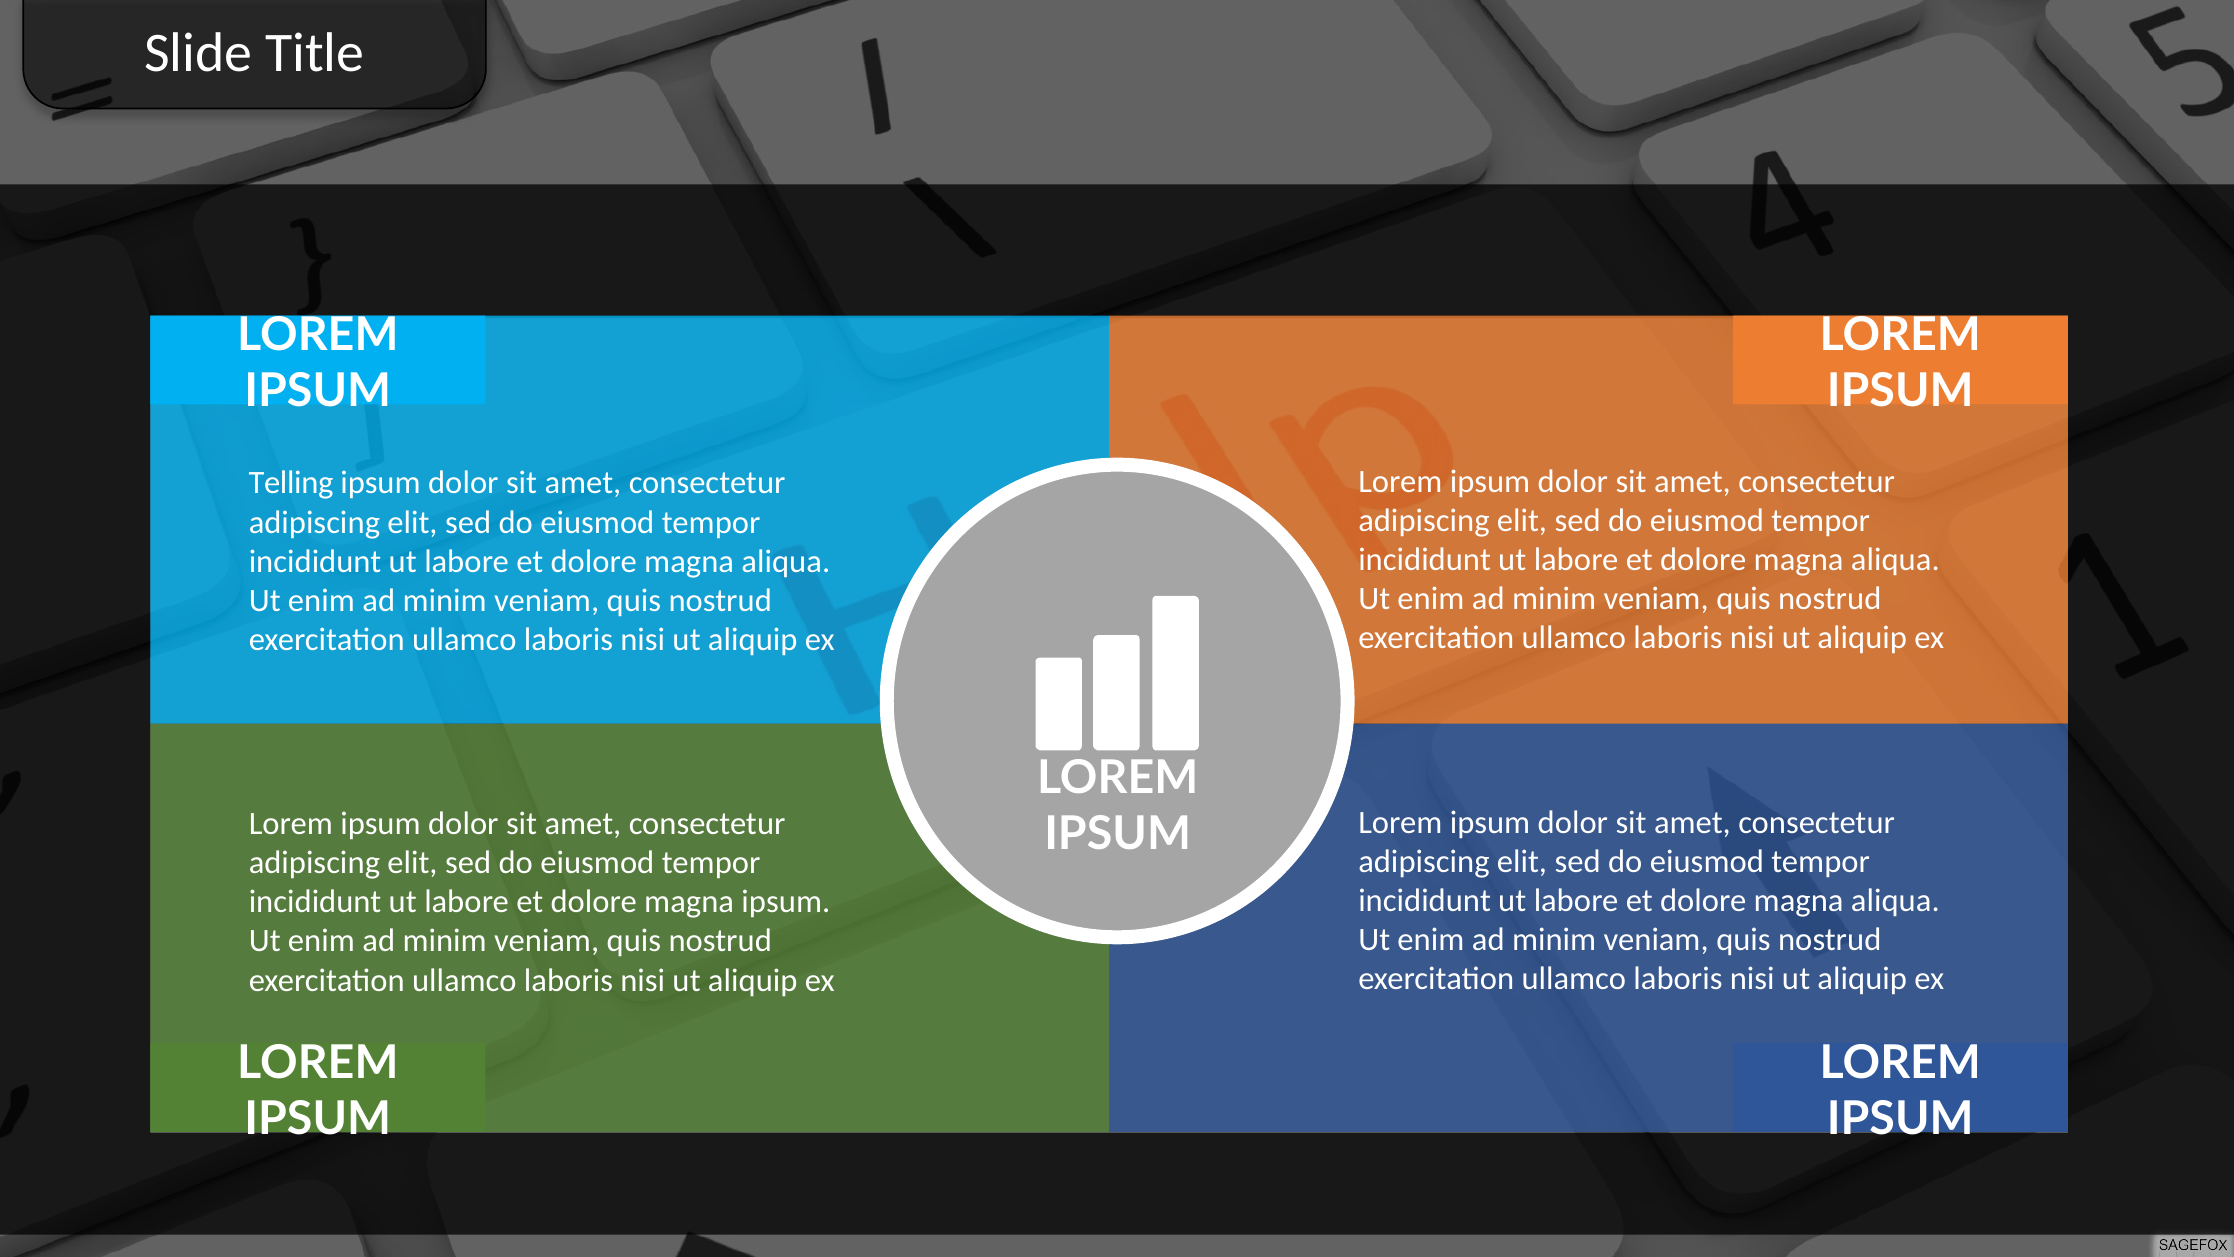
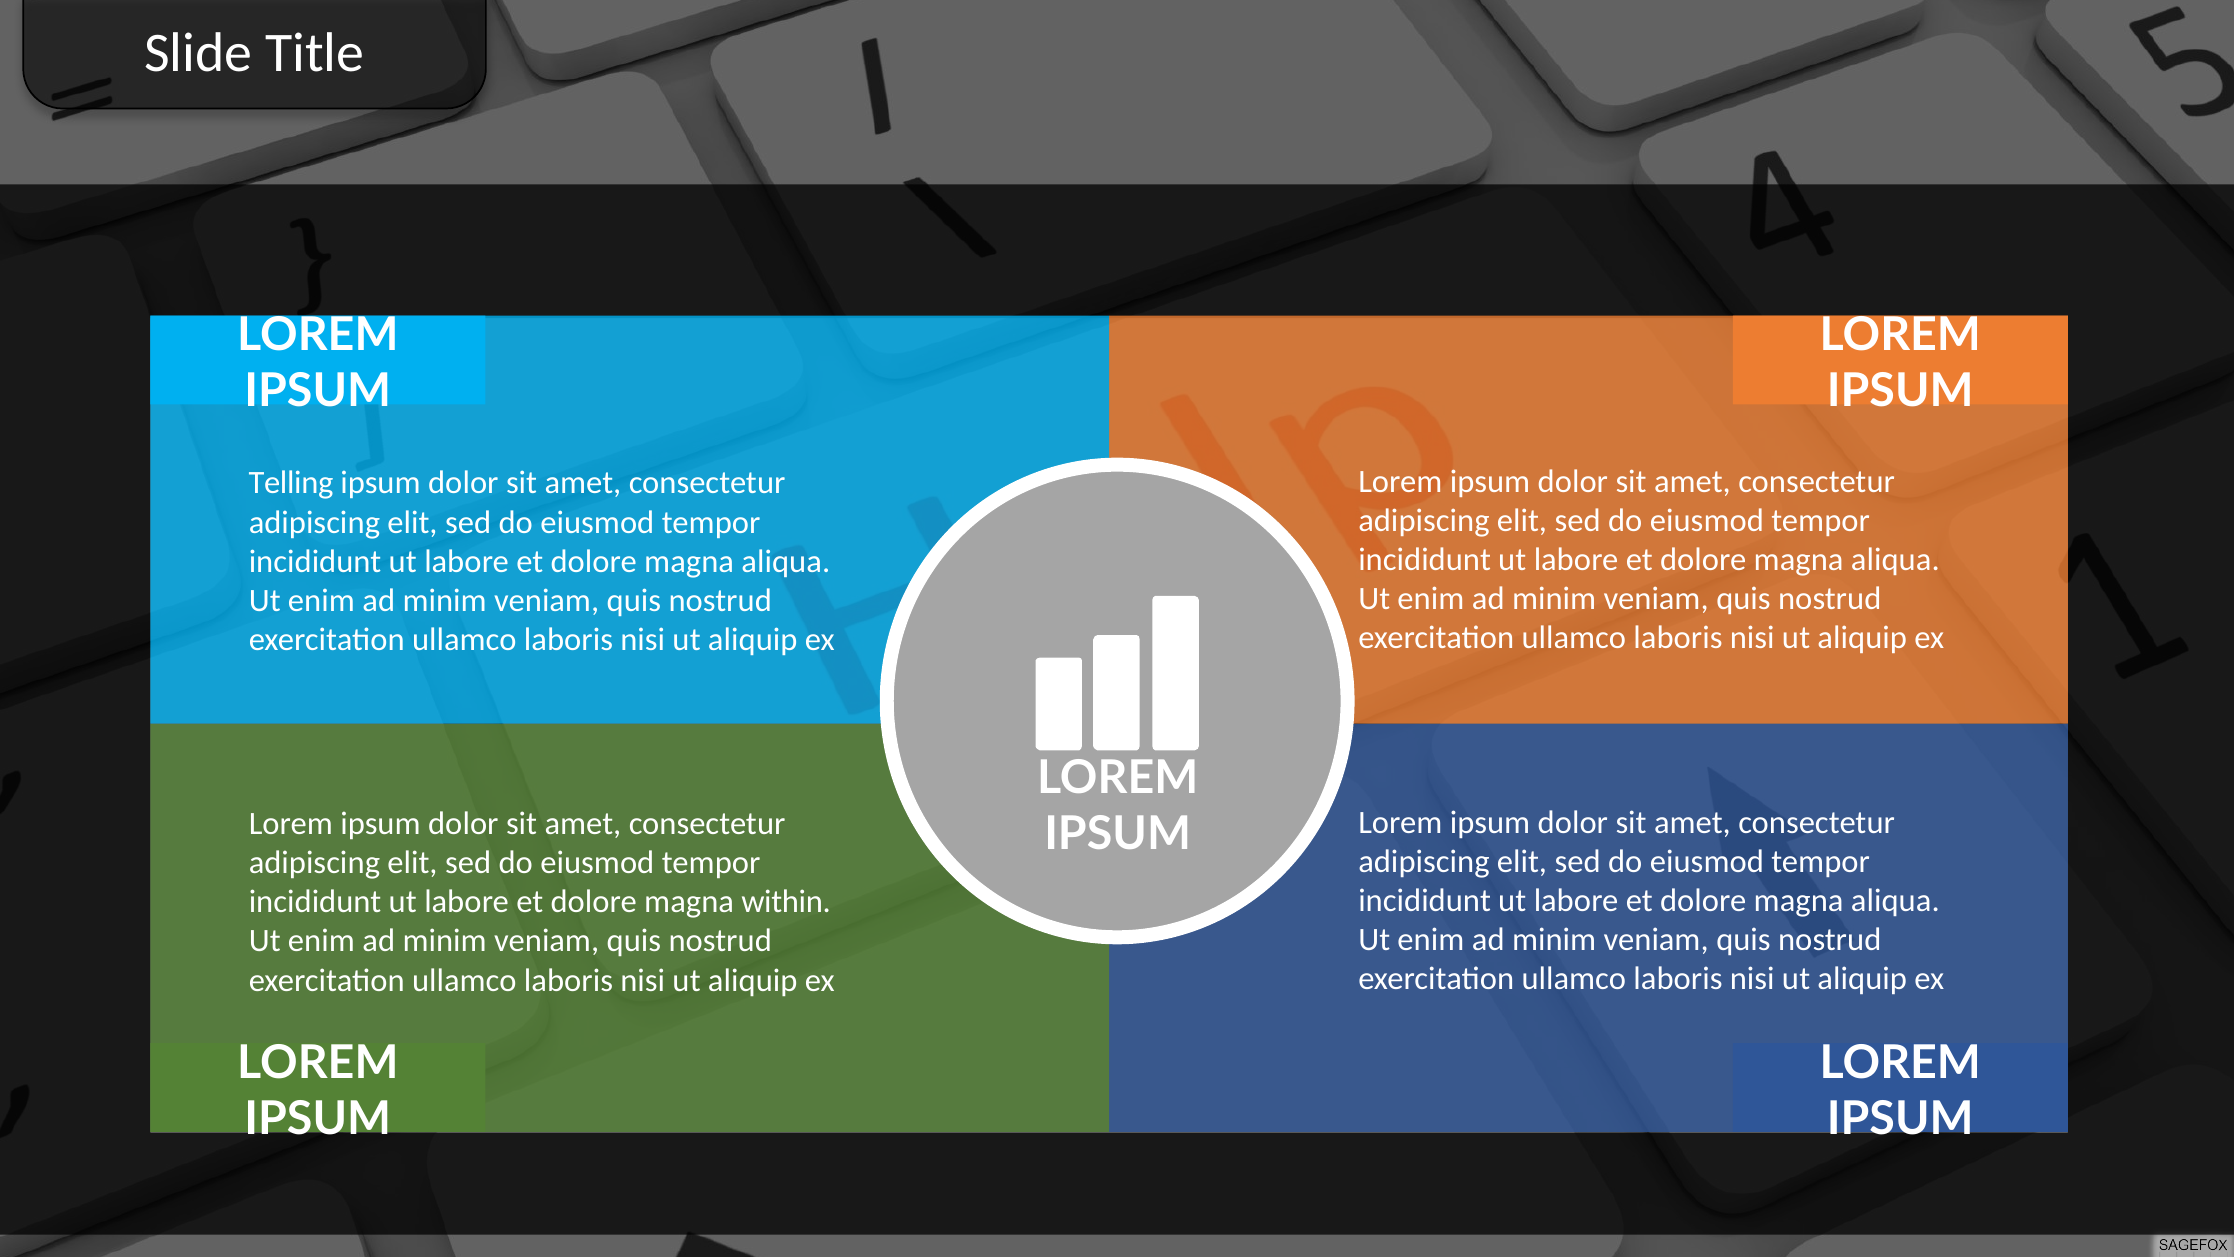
magna ipsum: ipsum -> within
